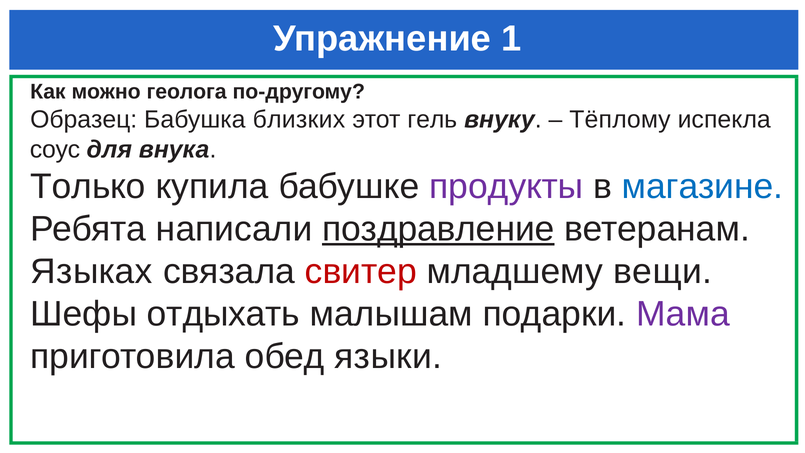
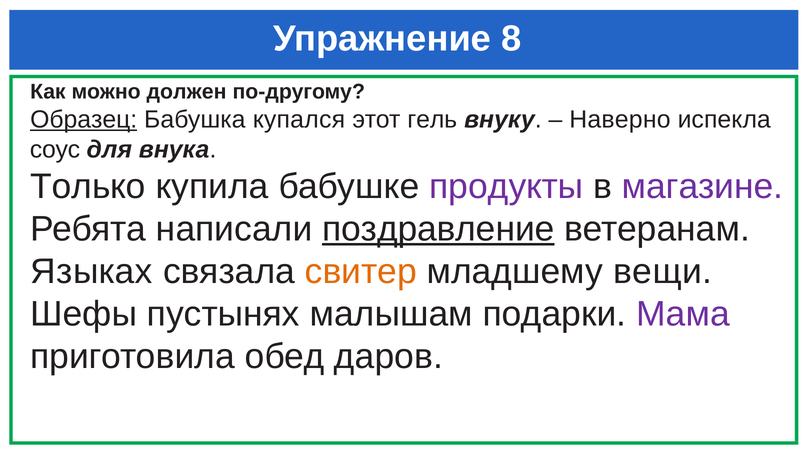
1: 1 -> 8
геолога: геолога -> должен
Образец underline: none -> present
близких: близких -> купался
Тёплому: Тёплому -> Наверно
магазине colour: blue -> purple
свитер colour: red -> orange
отдыхать: отдыхать -> пустынях
языки: языки -> даров
